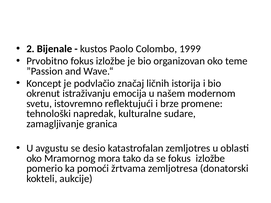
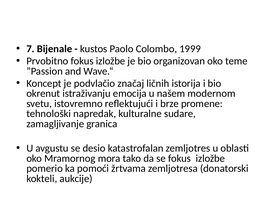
2: 2 -> 7
